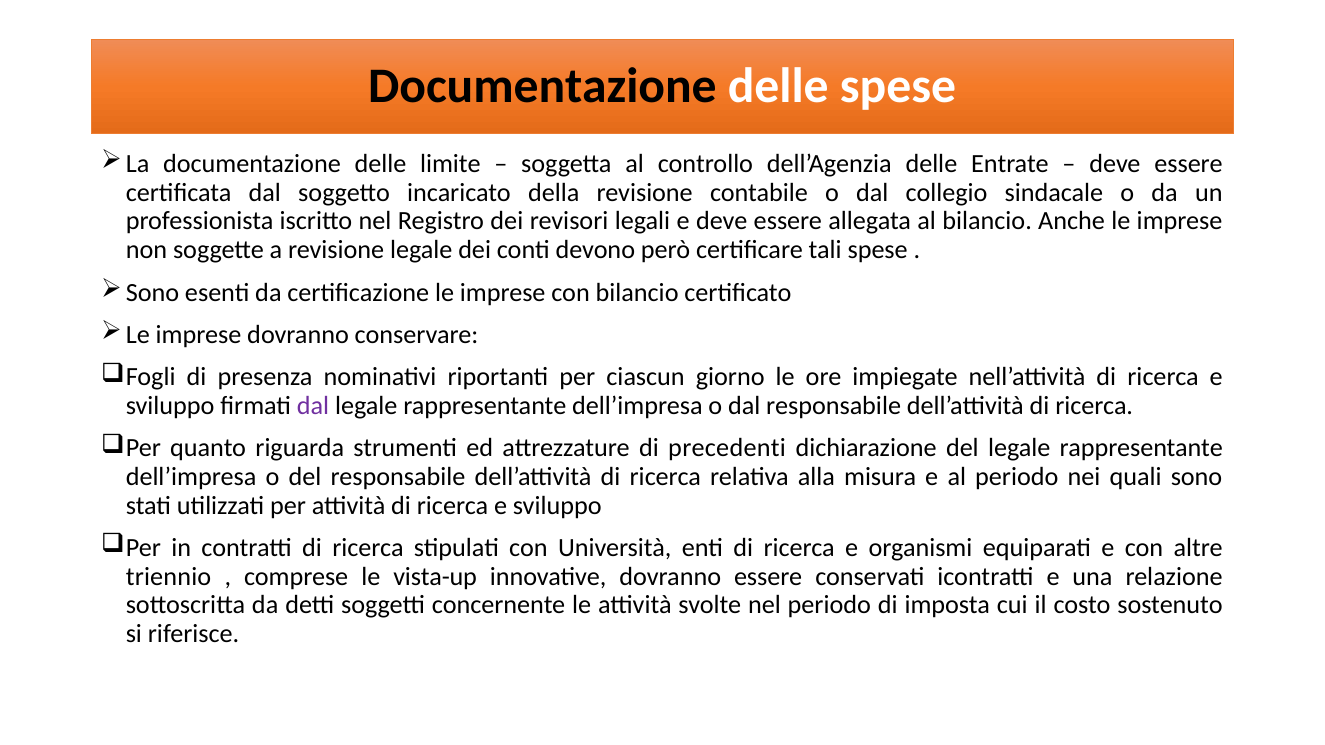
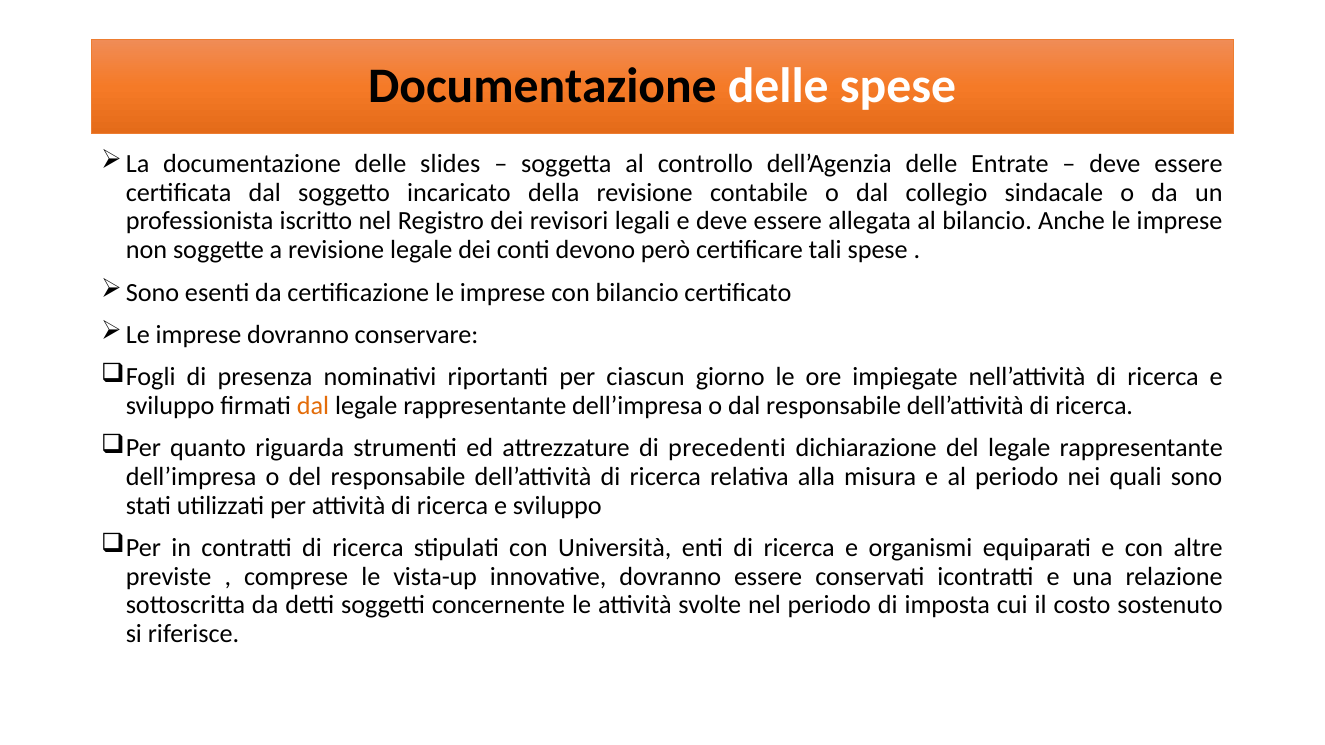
limite: limite -> slides
dal at (313, 406) colour: purple -> orange
triennio: triennio -> previste
